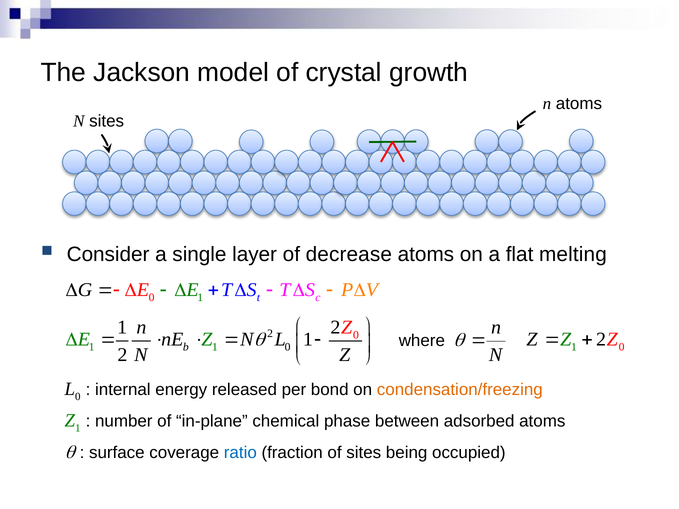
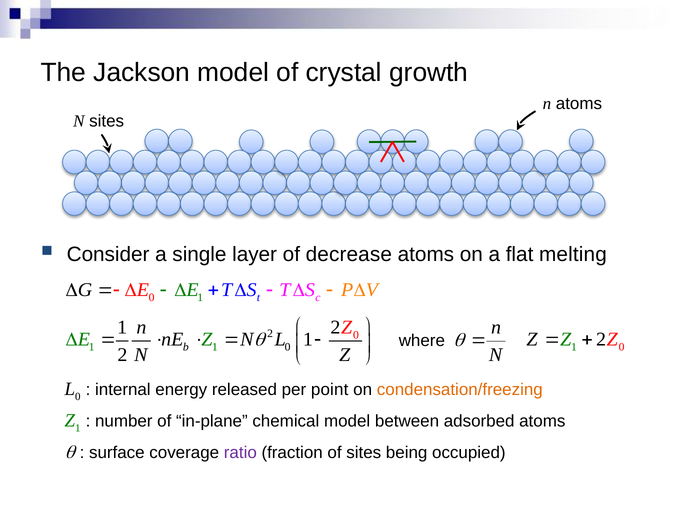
bond: bond -> point
chemical phase: phase -> model
ratio colour: blue -> purple
